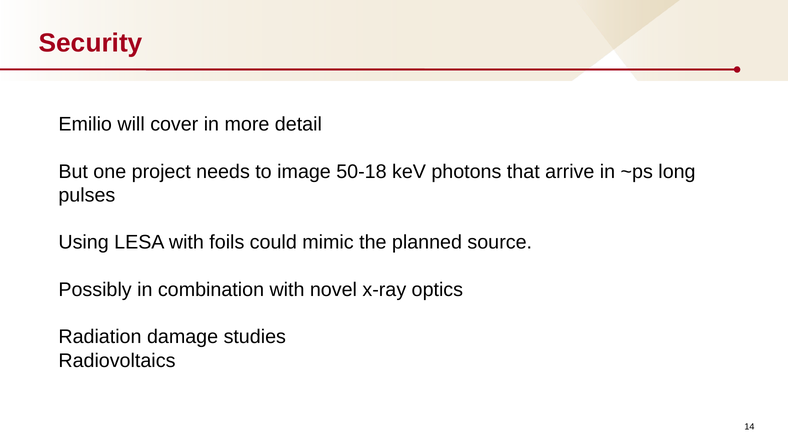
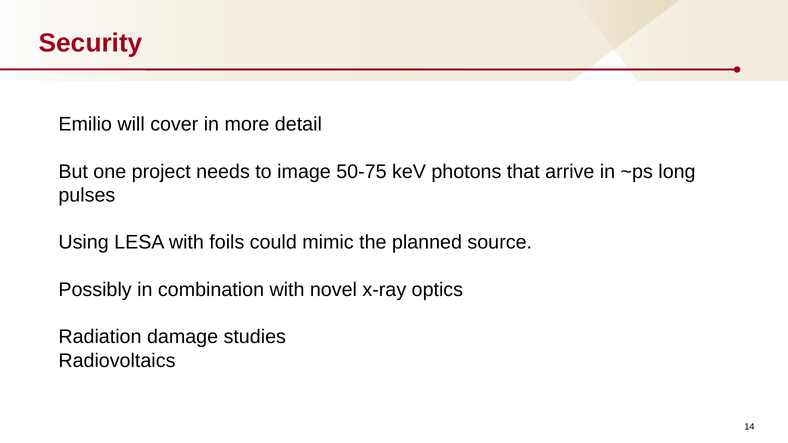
50-18: 50-18 -> 50-75
